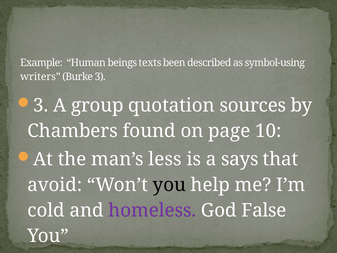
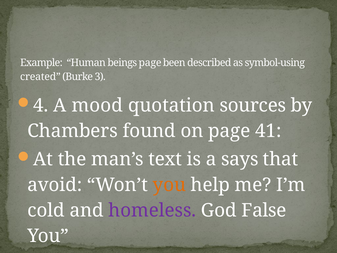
beings texts: texts -> page
writers: writers -> created
3 at (41, 105): 3 -> 4
group: group -> mood
10: 10 -> 41
less: less -> text
you at (169, 185) colour: black -> orange
